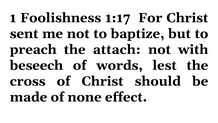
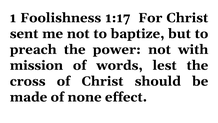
attach: attach -> power
beseech: beseech -> mission
